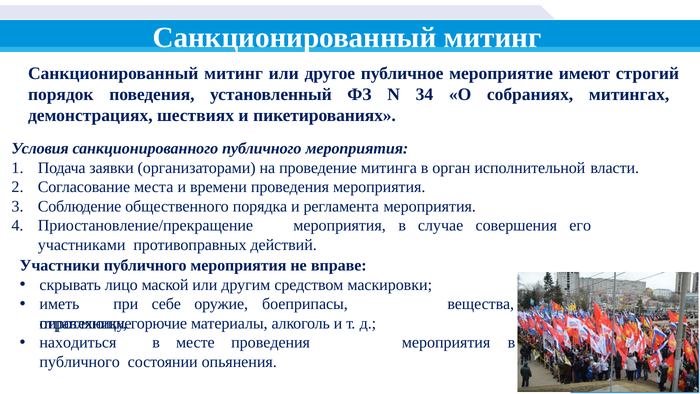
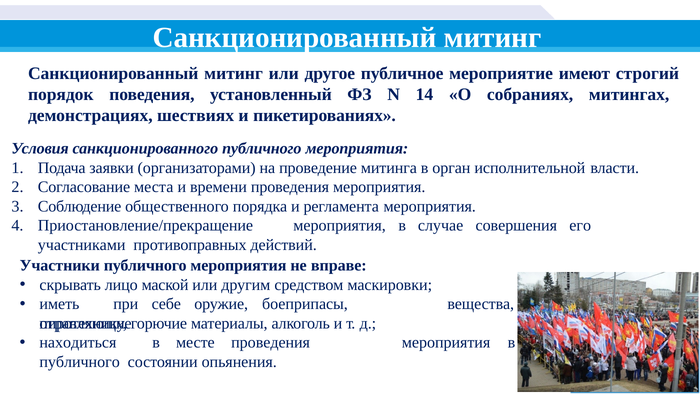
34: 34 -> 14
